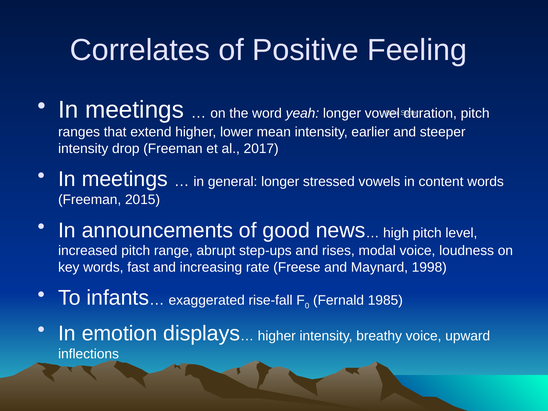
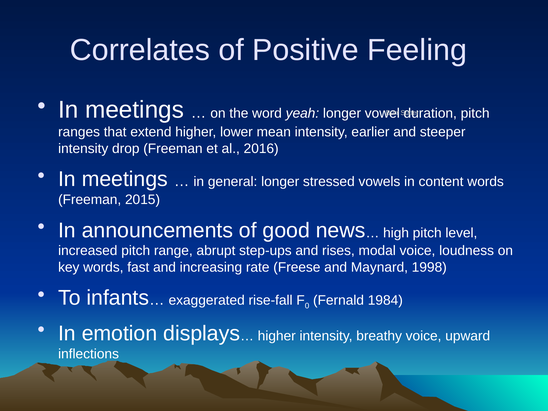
2017: 2017 -> 2016
1985: 1985 -> 1984
